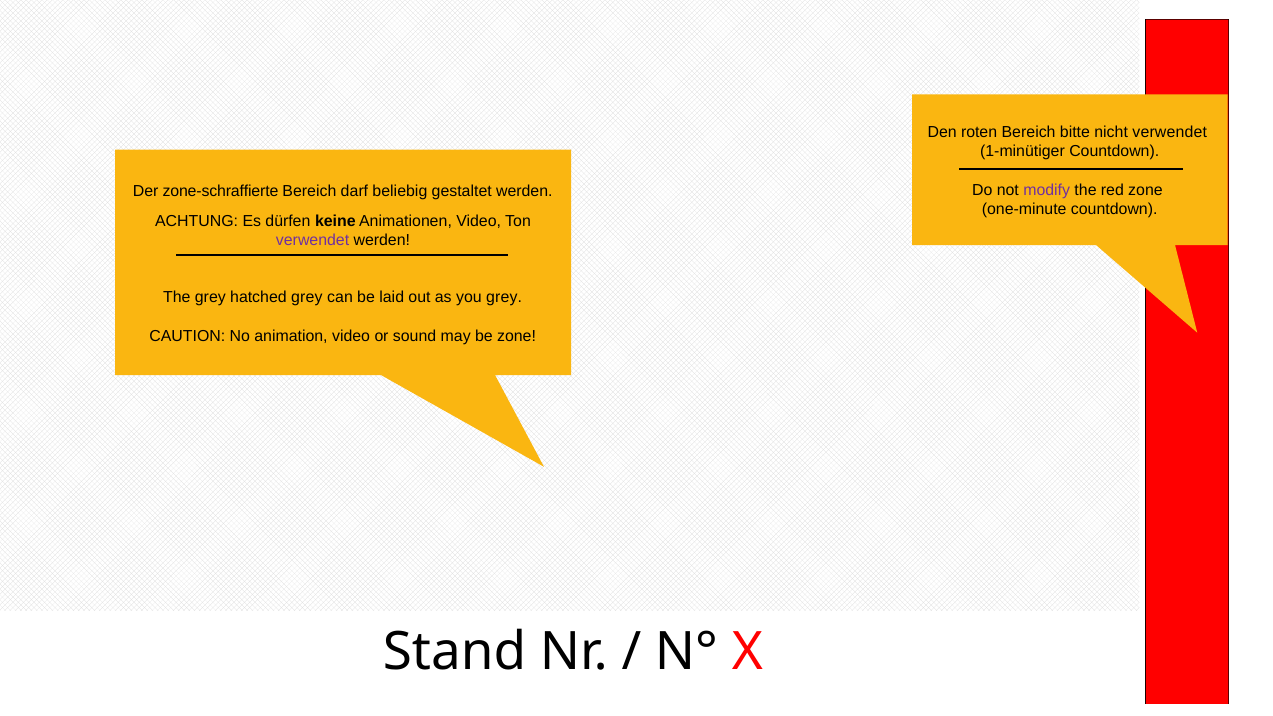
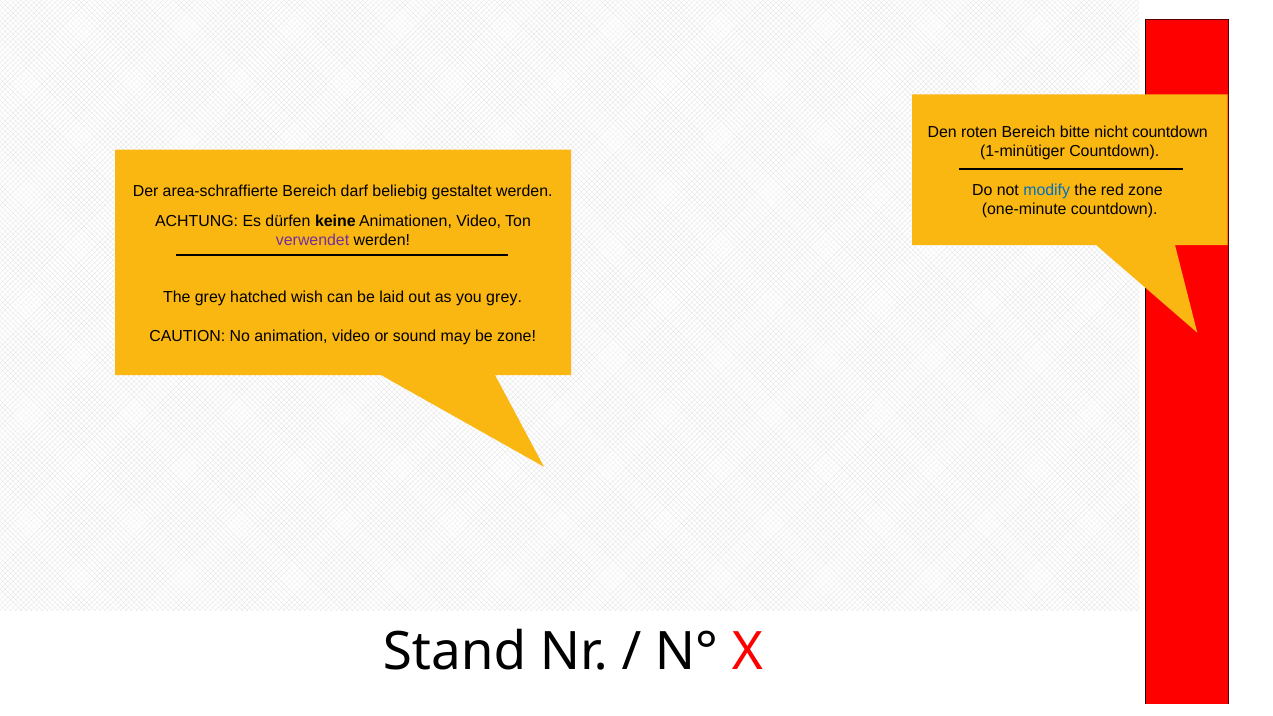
nicht verwendet: verwendet -> countdown
modify colour: purple -> blue
zone-schraffierte: zone-schraffierte -> area-schraffierte
hatched grey: grey -> wish
